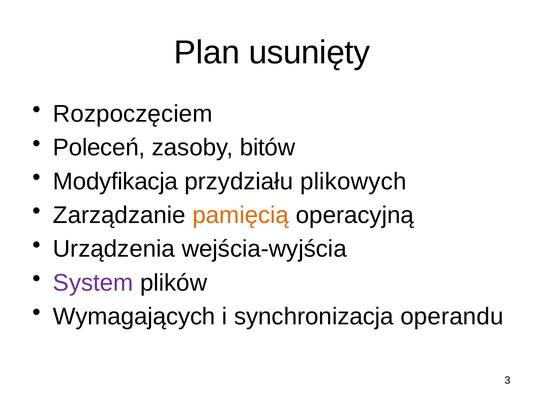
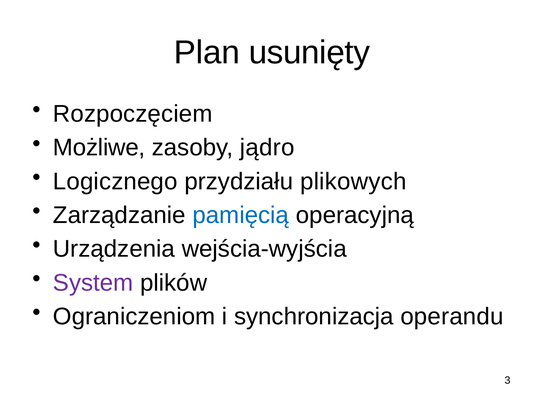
Poleceń: Poleceń -> Możliwe
bitów: bitów -> jądro
Modyfikacja: Modyfikacja -> Logicznego
pamięcią colour: orange -> blue
Wymagających: Wymagających -> Ograniczeniom
